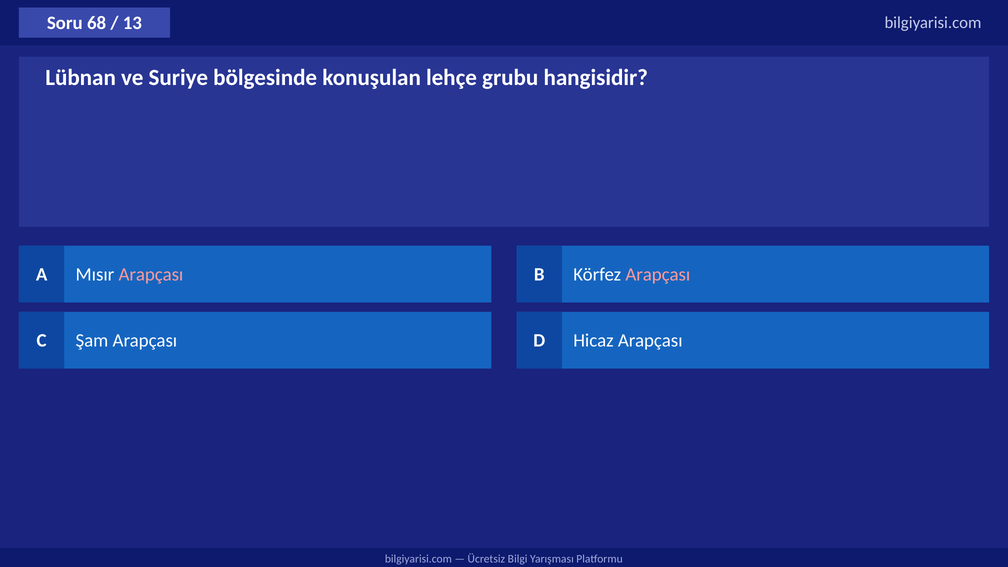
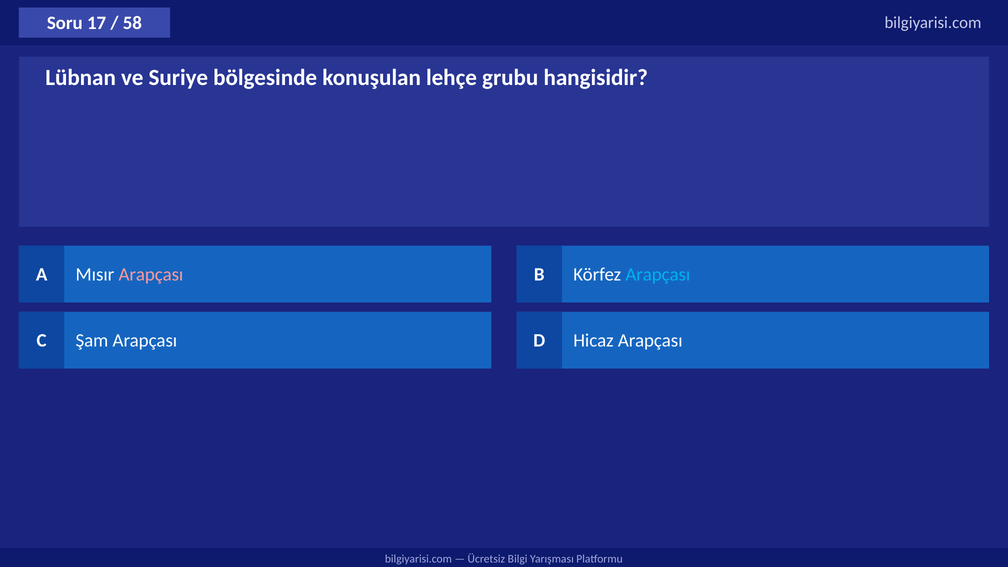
68: 68 -> 17
13: 13 -> 58
Arapçası at (658, 274) colour: pink -> light blue
